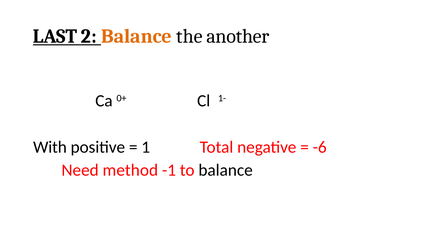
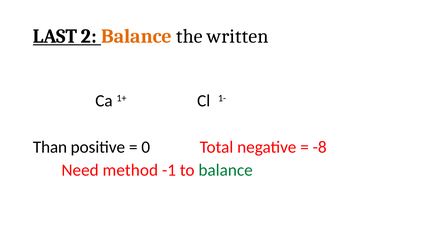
another: another -> written
0+: 0+ -> 1+
With: With -> Than
1: 1 -> 0
-6: -6 -> -8
balance at (226, 170) colour: black -> green
